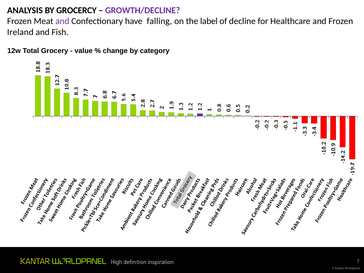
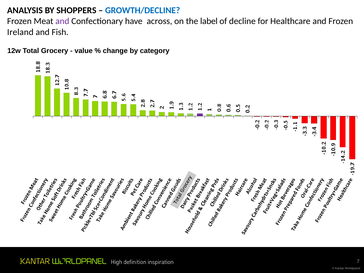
GROCERCY: GROCERCY -> SHOPPERS
GROWTH/DECLINE colour: purple -> blue
falling: falling -> across
